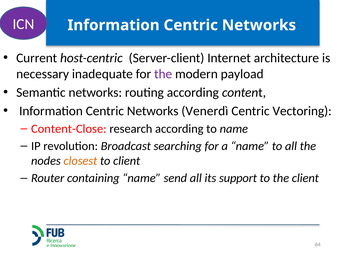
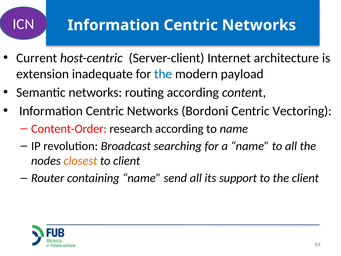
necessary: necessary -> extension
the at (163, 74) colour: purple -> blue
Venerdì: Venerdì -> Bordoni
Content-Close: Content-Close -> Content-Order
